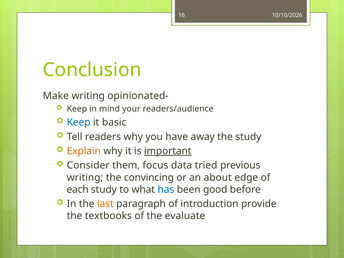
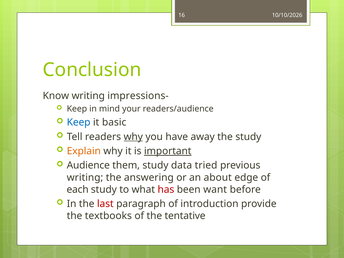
Make: Make -> Know
opinionated-: opinionated- -> impressions-
why at (133, 137) underline: none -> present
Consider: Consider -> Audience
them focus: focus -> study
convincing: convincing -> answering
has colour: blue -> red
good: good -> want
last colour: orange -> red
evaluate: evaluate -> tentative
